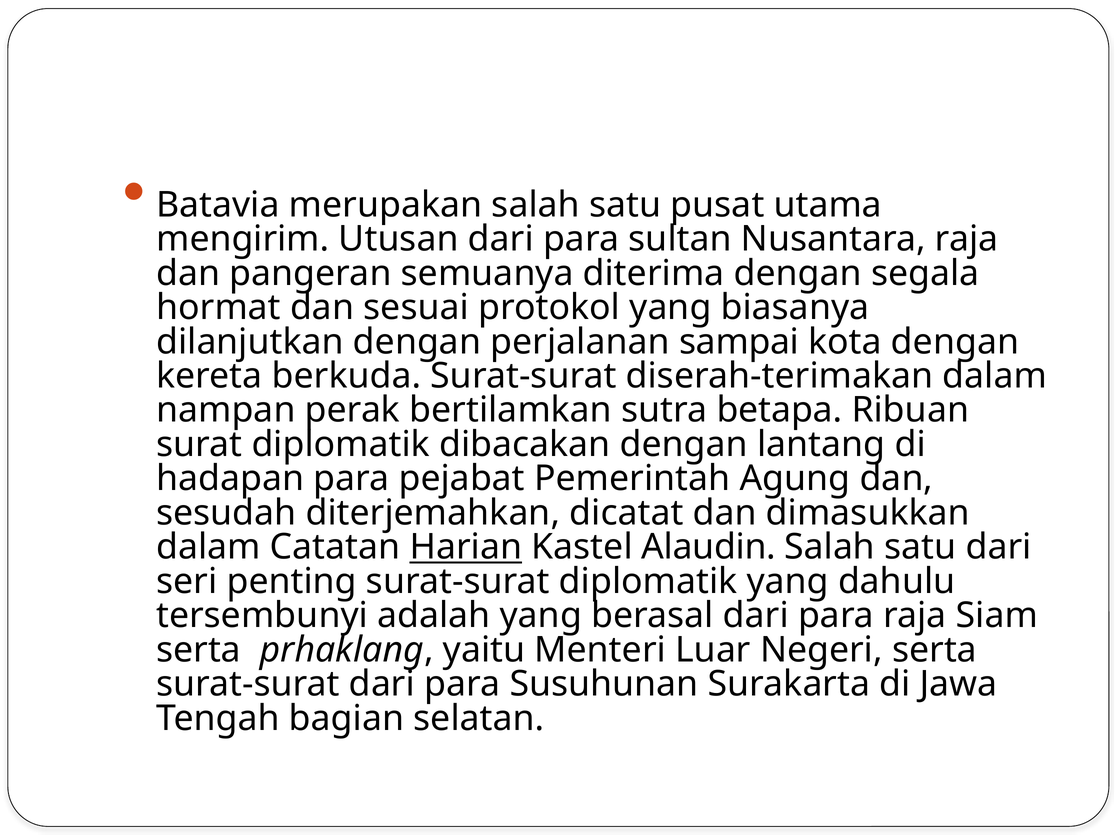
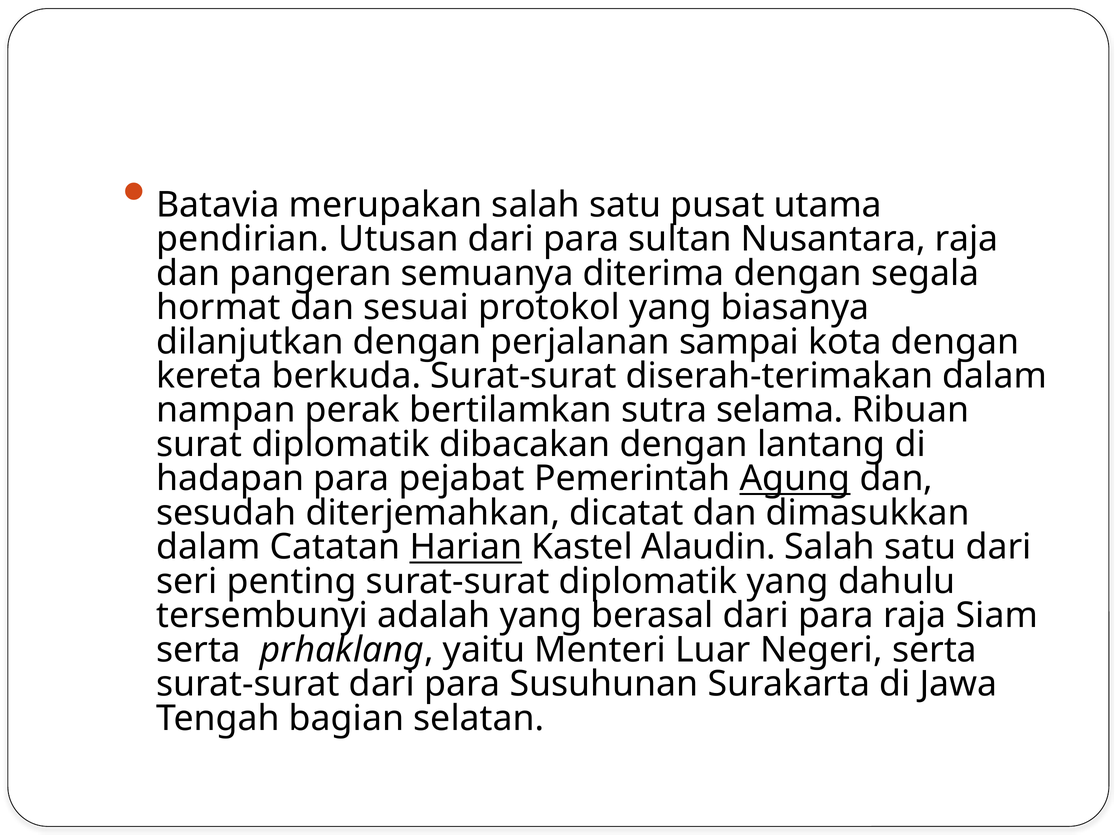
mengirim: mengirim -> pendirian
betapa: betapa -> selama
Agung underline: none -> present
